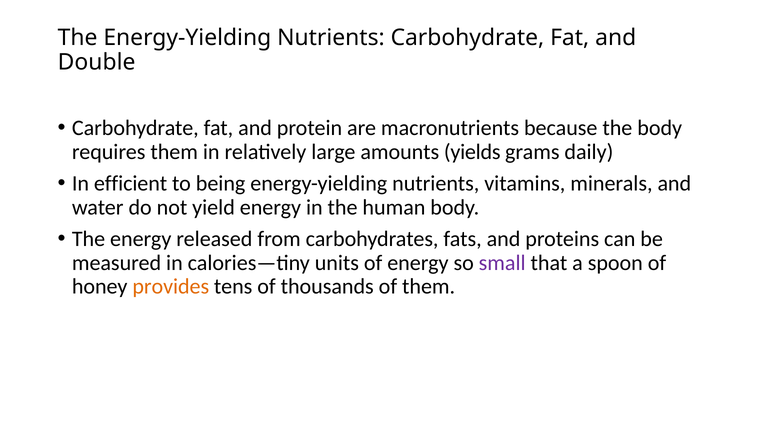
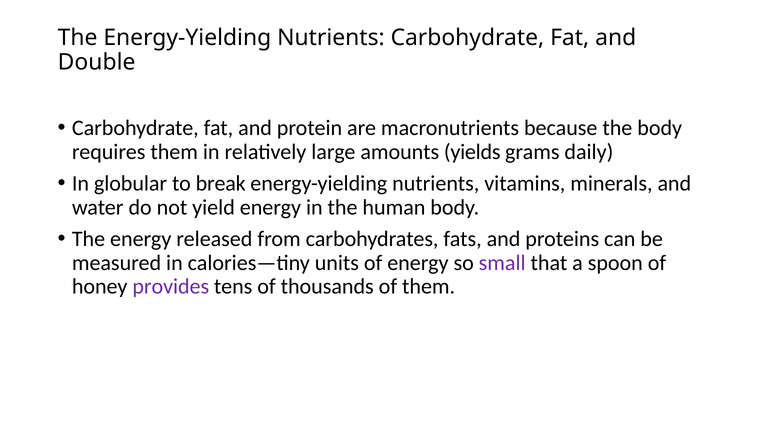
efficient: efficient -> globular
being: being -> break
provides colour: orange -> purple
